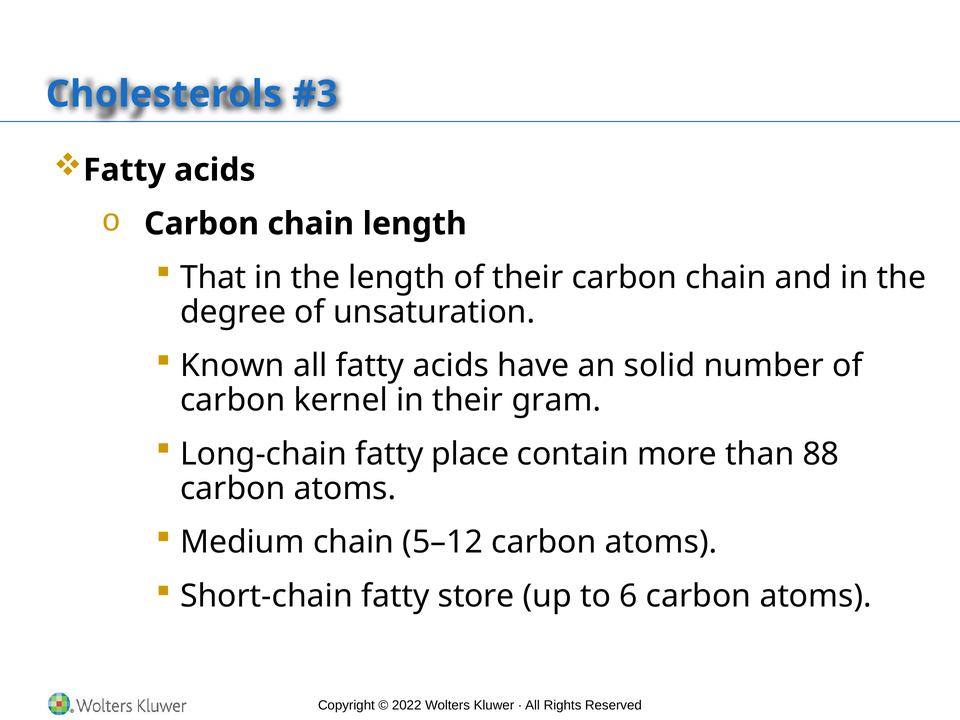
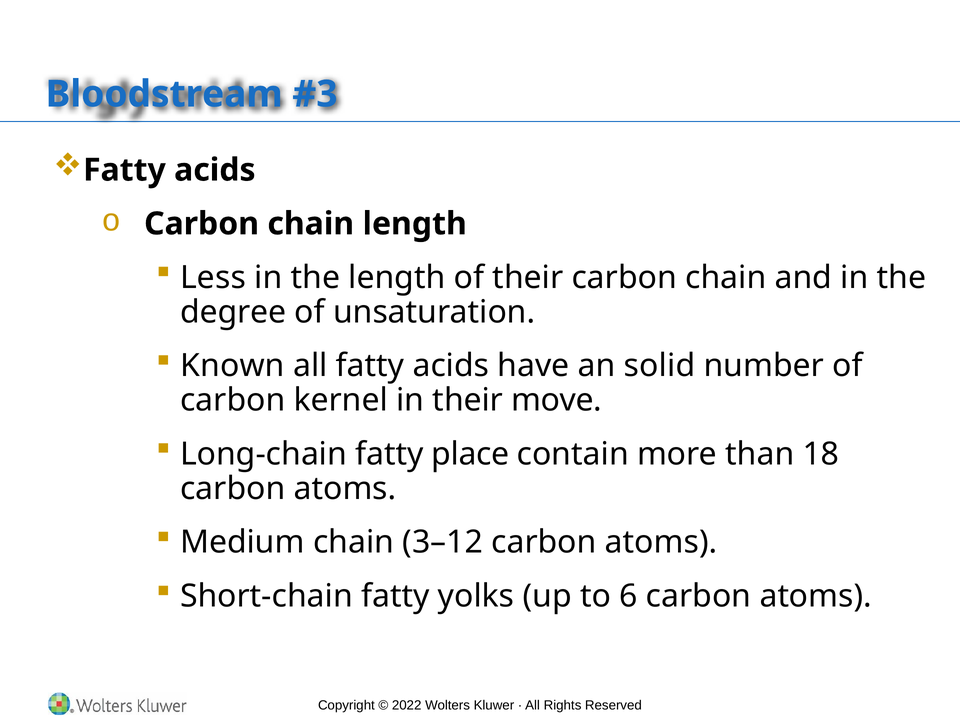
Cholesterols: Cholesterols -> Bloodstream
That: That -> Less
gram: gram -> move
88: 88 -> 18
5–12: 5–12 -> 3–12
store: store -> yolks
